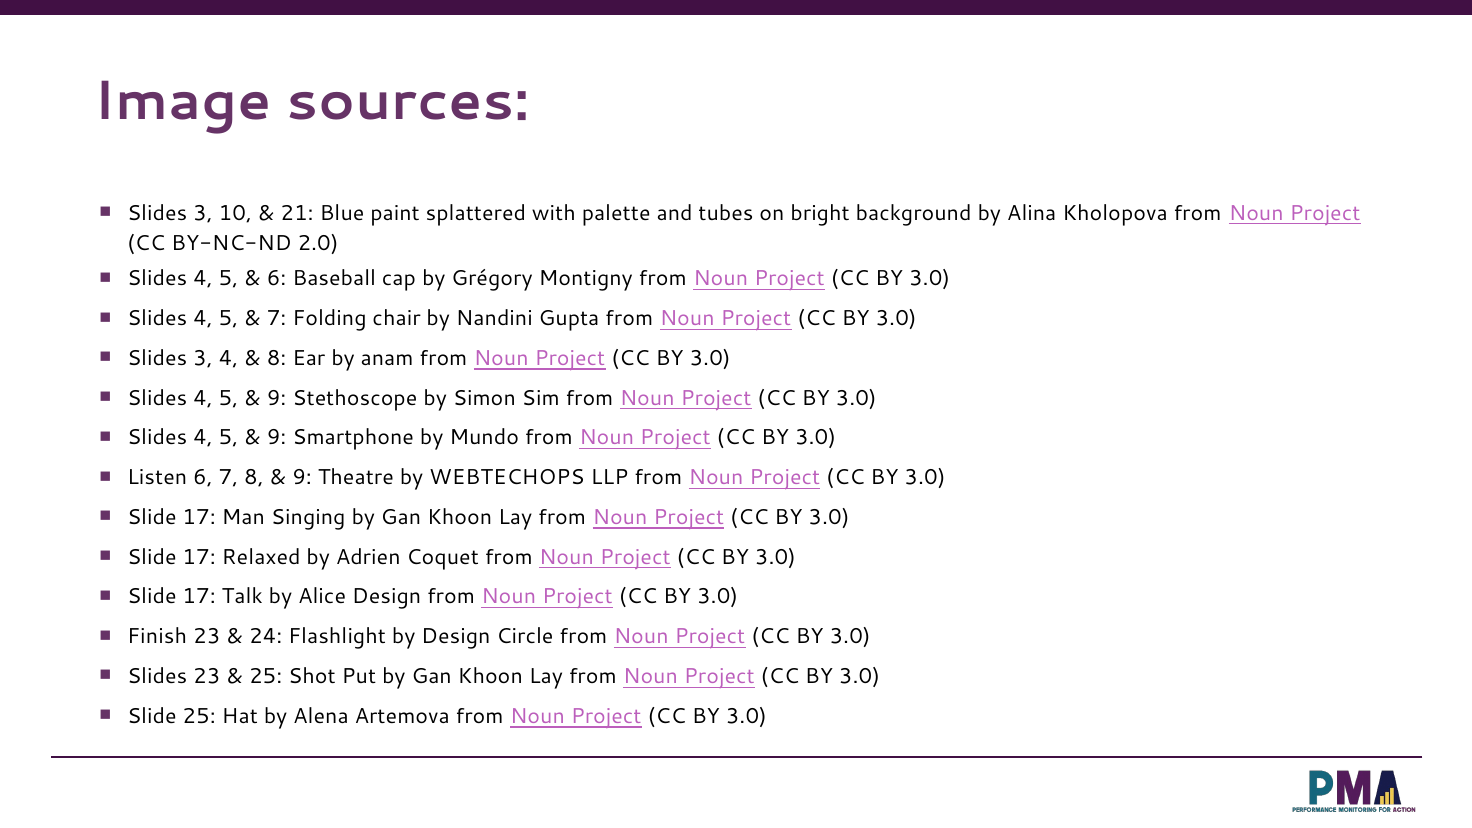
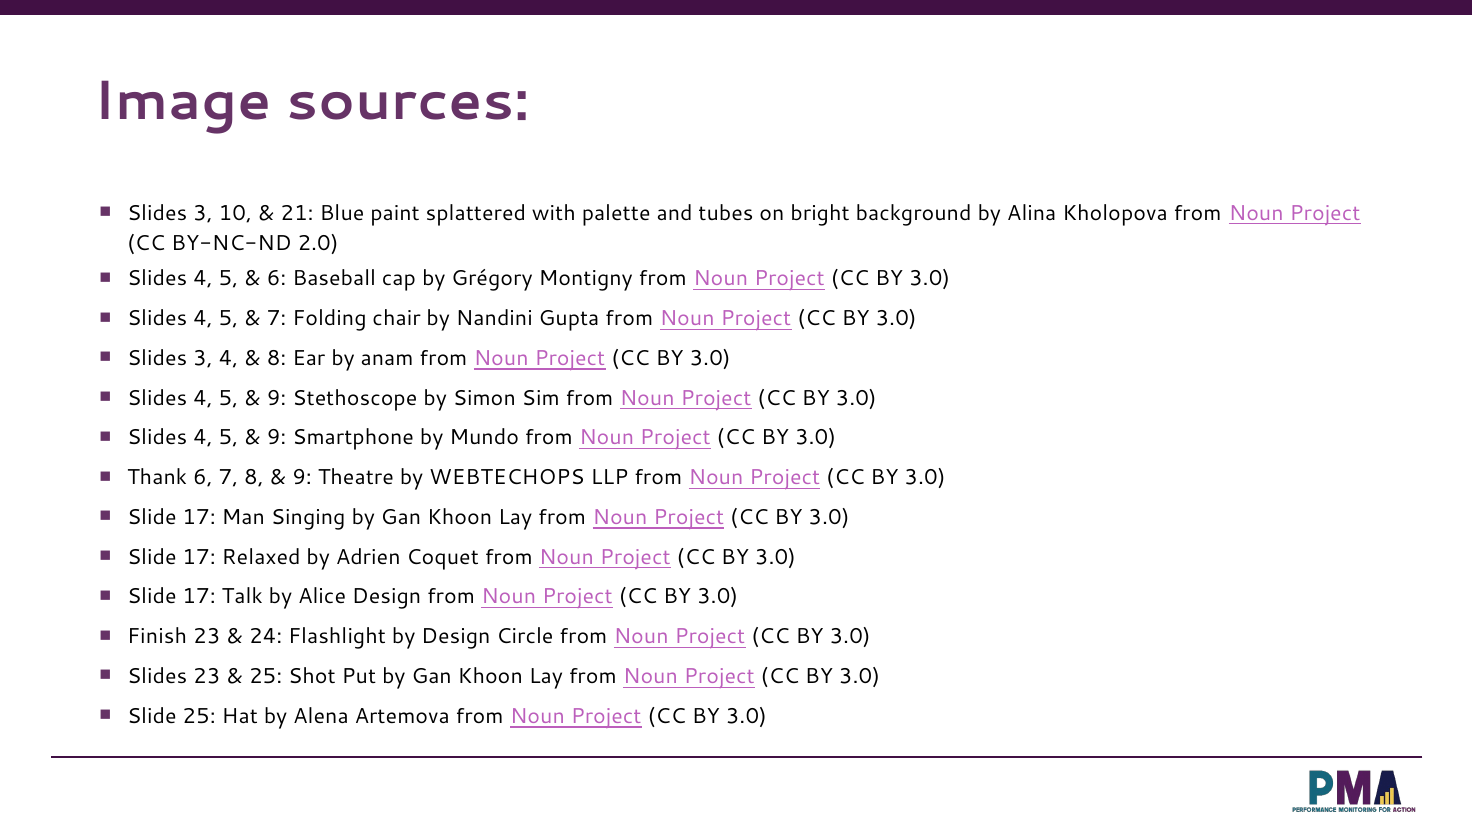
Listen: Listen -> Thank
